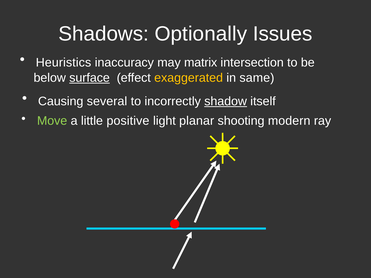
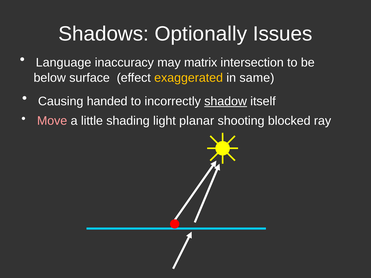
Heuristics: Heuristics -> Language
surface underline: present -> none
several: several -> handed
Move colour: light green -> pink
positive: positive -> shading
modern: modern -> blocked
